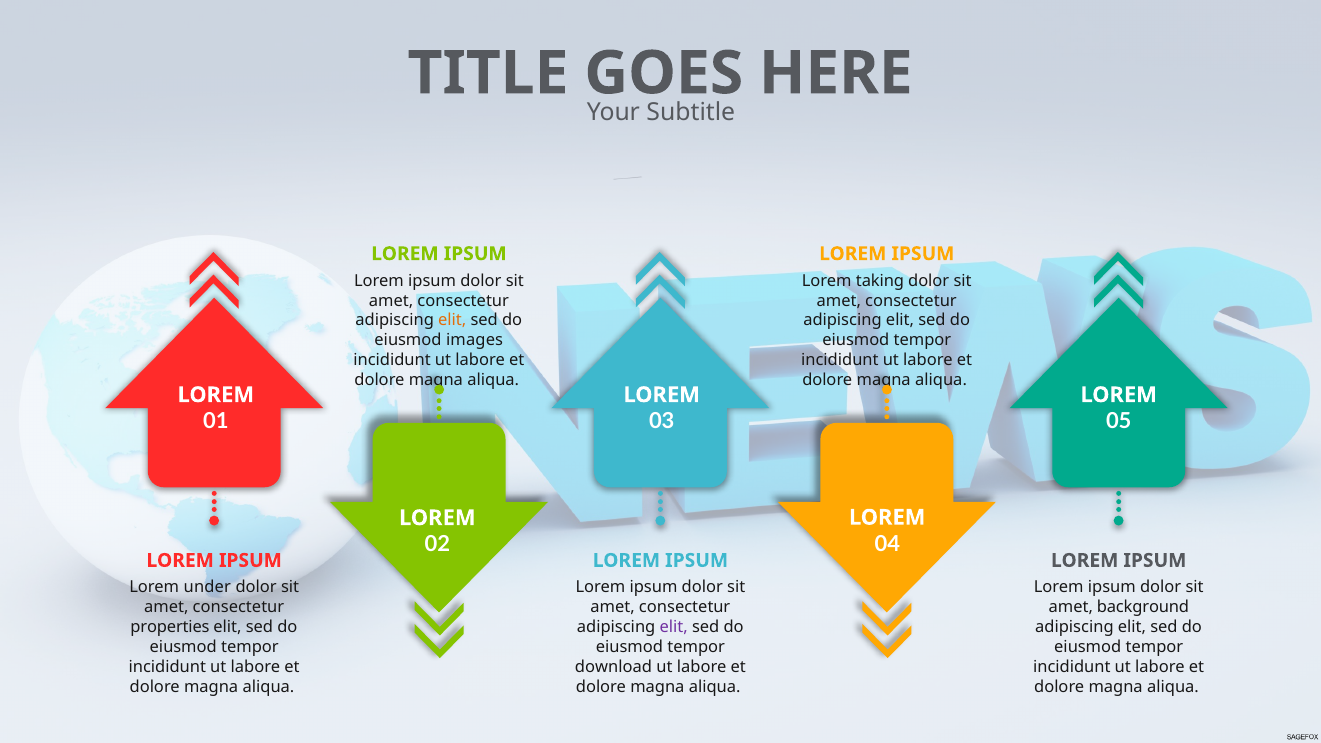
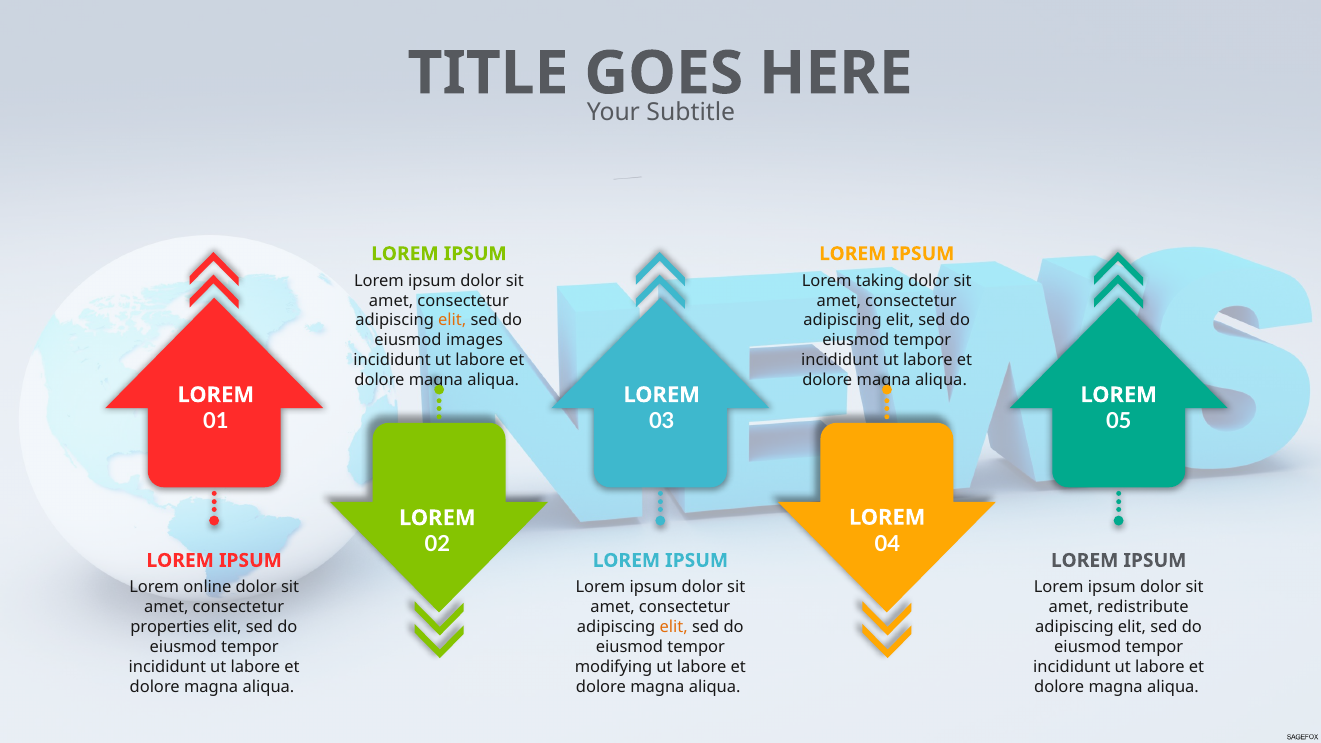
under: under -> online
background: background -> redistribute
elit at (674, 627) colour: purple -> orange
download: download -> modifying
